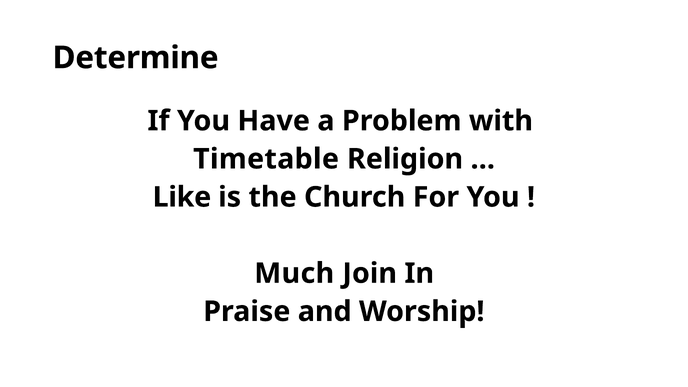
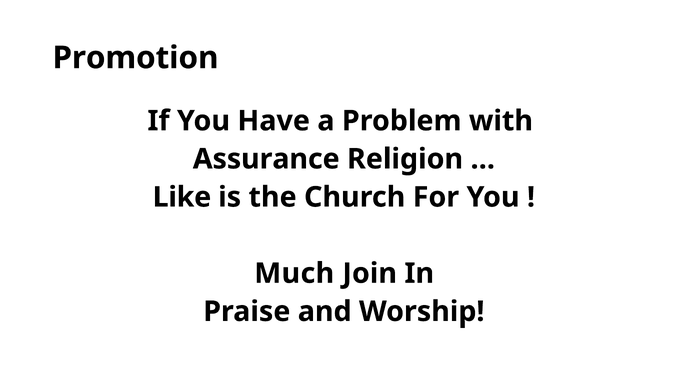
Determine: Determine -> Promotion
Timetable: Timetable -> Assurance
